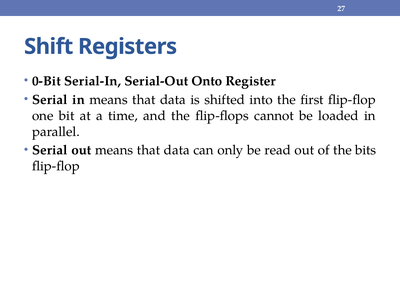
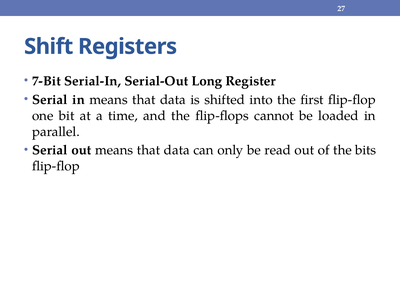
0-Bit: 0-Bit -> 7-Bit
Onto: Onto -> Long
